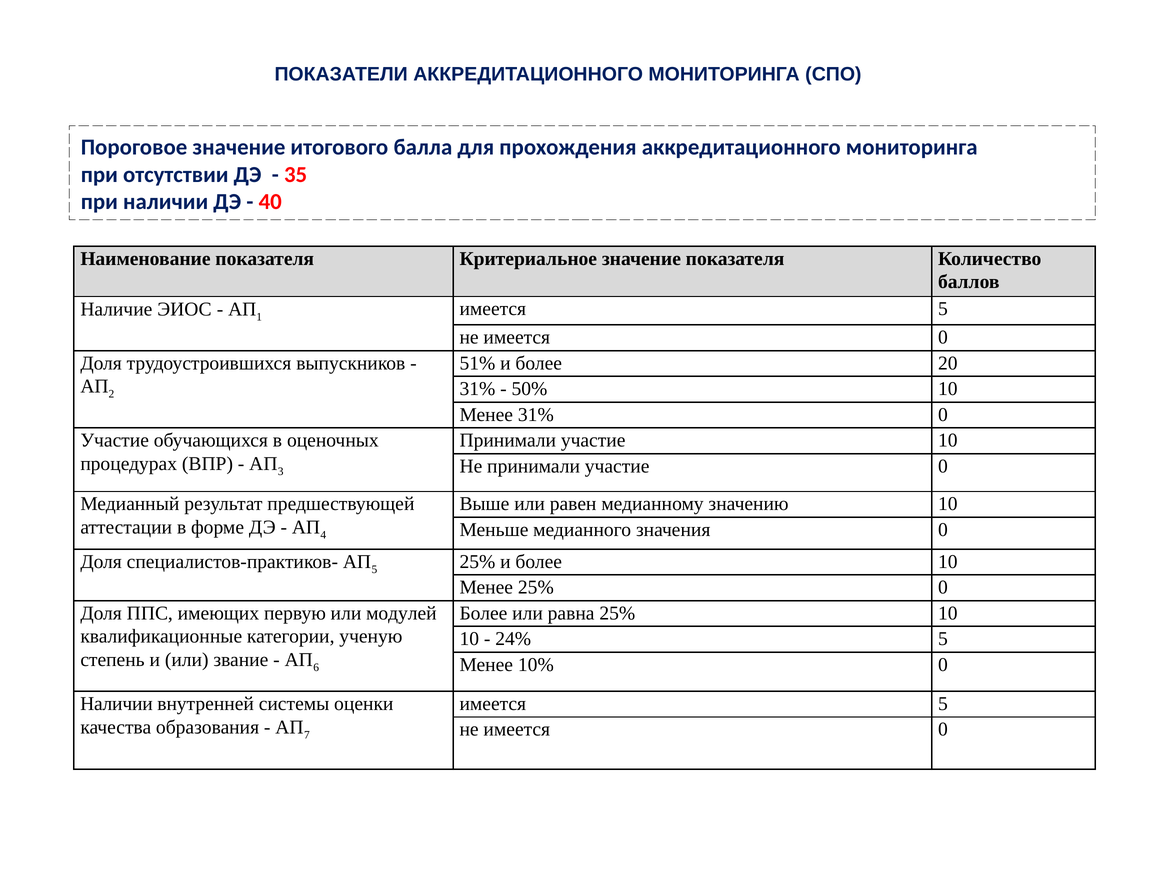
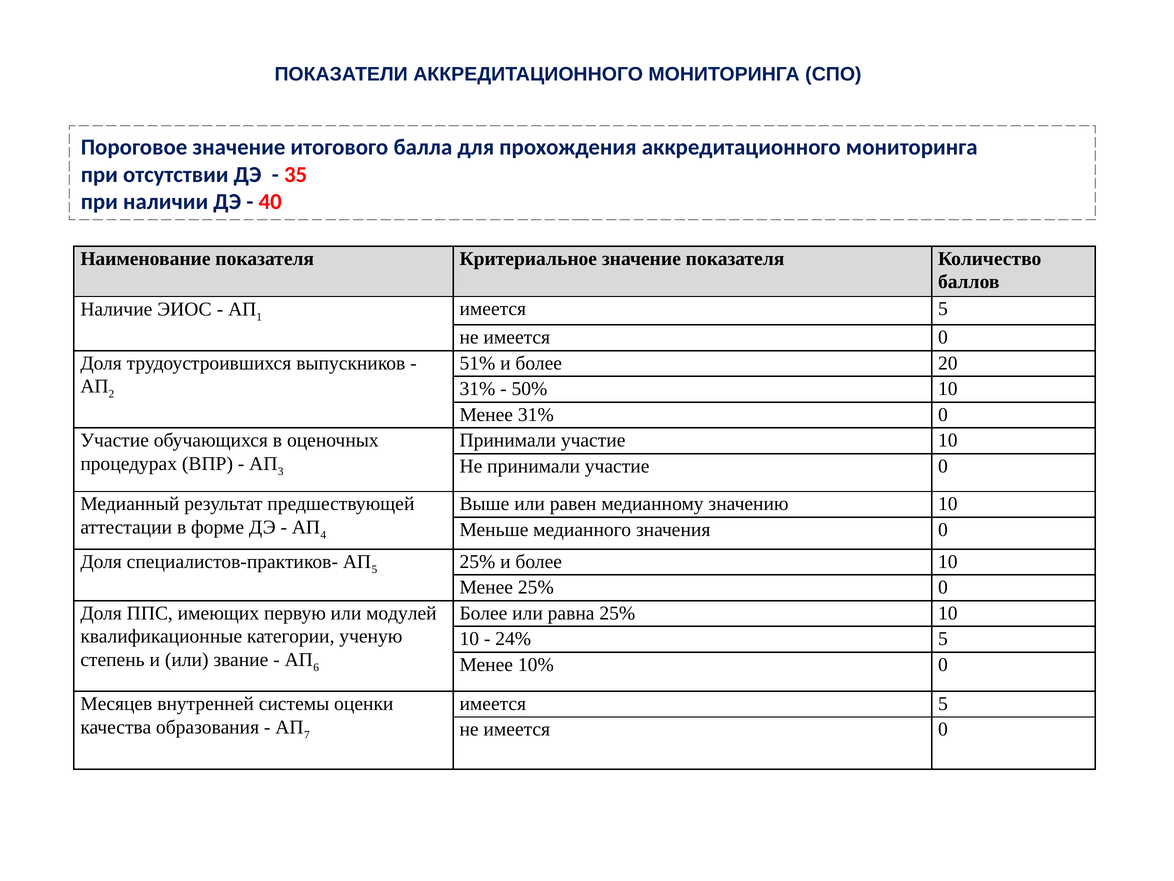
Наличии at (116, 703): Наличии -> Месяцев
